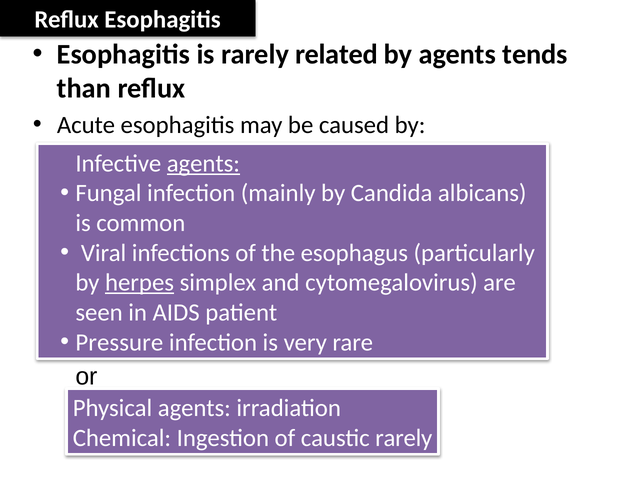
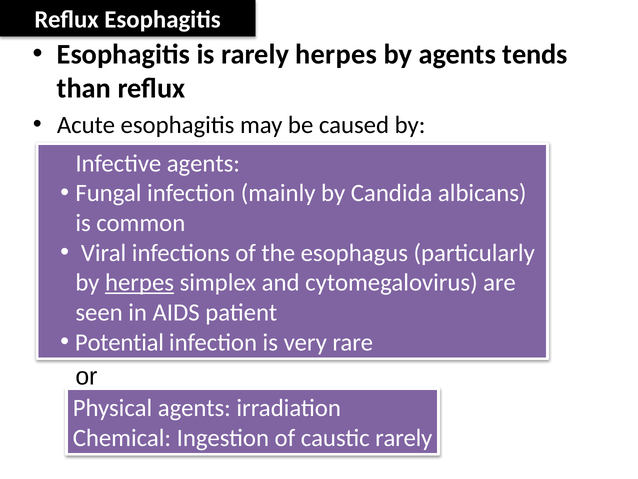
rarely related: related -> herpes
agents at (203, 163) underline: present -> none
Pressure: Pressure -> Potential
